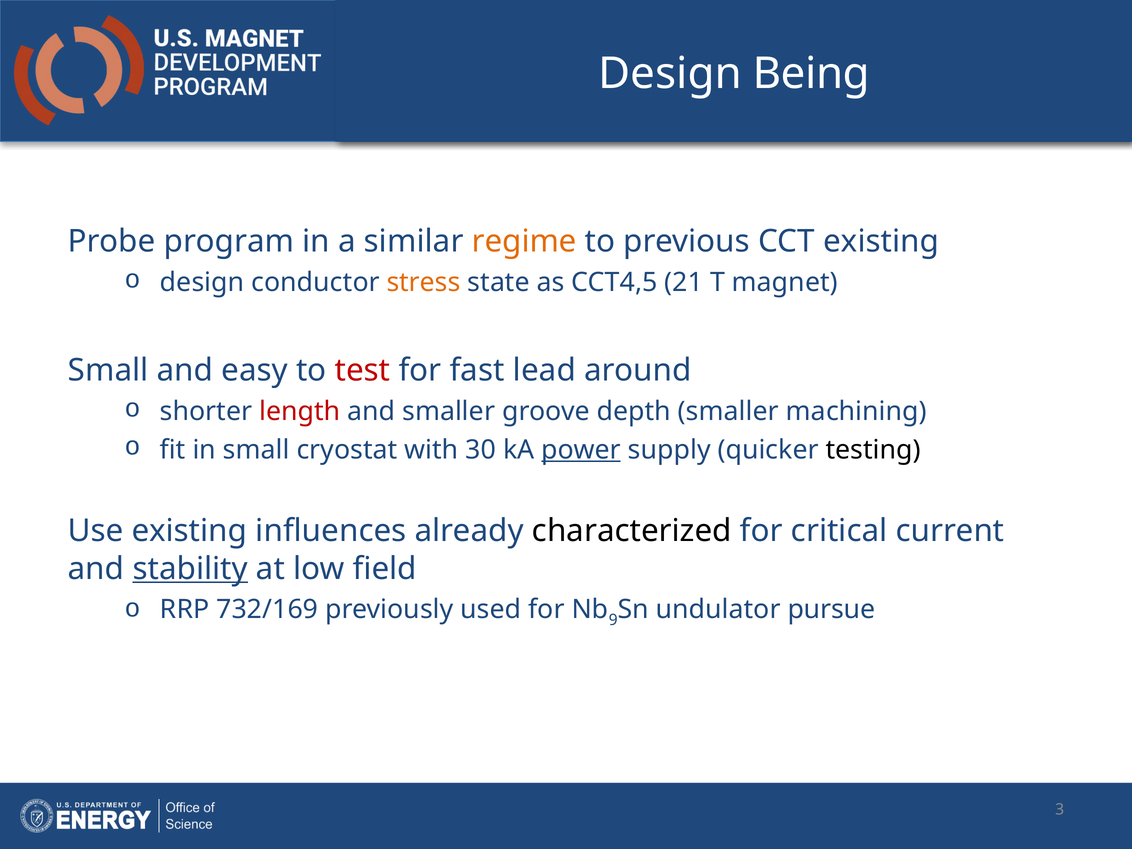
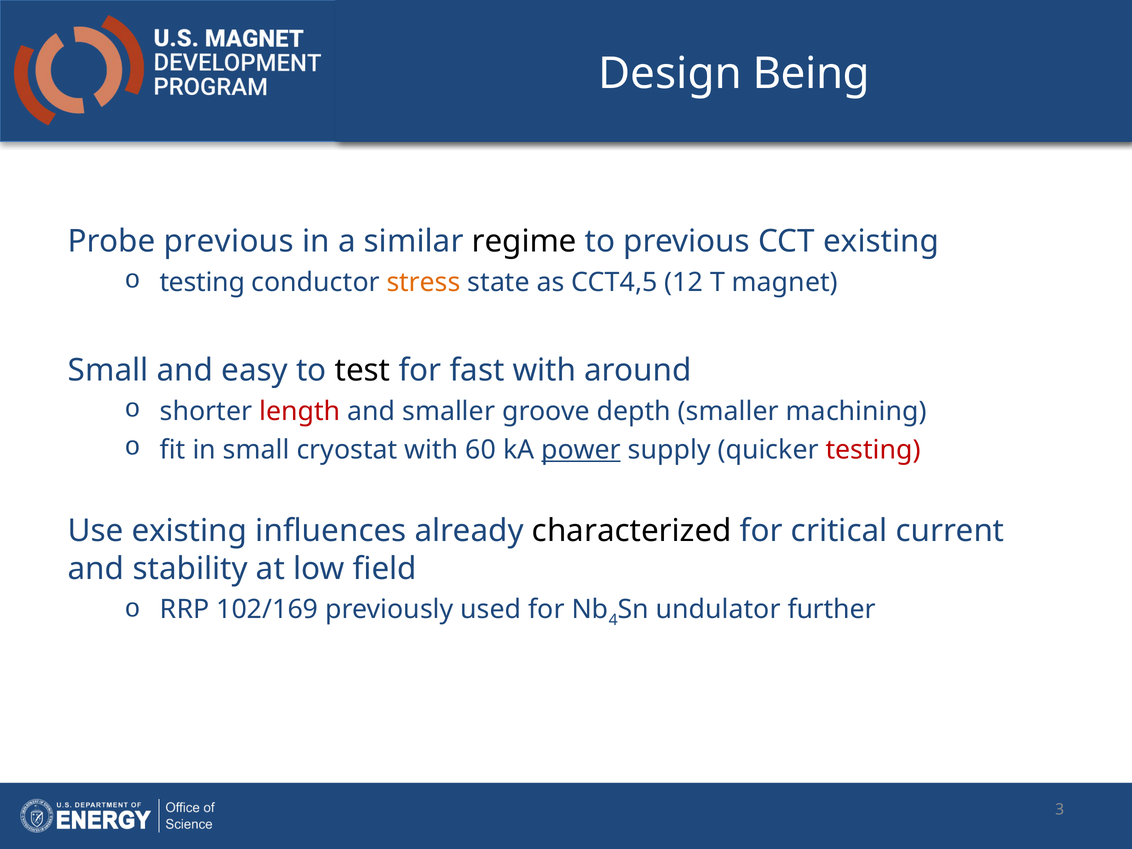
Probe program: program -> previous
regime colour: orange -> black
design at (202, 282): design -> testing
21: 21 -> 12
test colour: red -> black
fast lead: lead -> with
30: 30 -> 60
testing at (873, 450) colour: black -> red
stability underline: present -> none
732/169: 732/169 -> 102/169
9: 9 -> 4
pursue: pursue -> further
